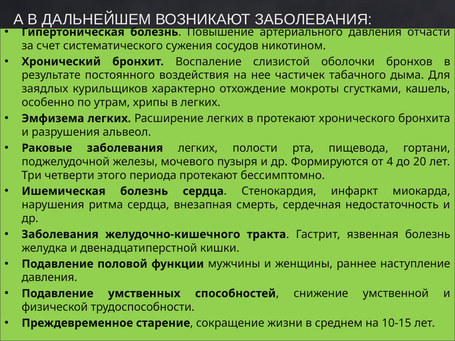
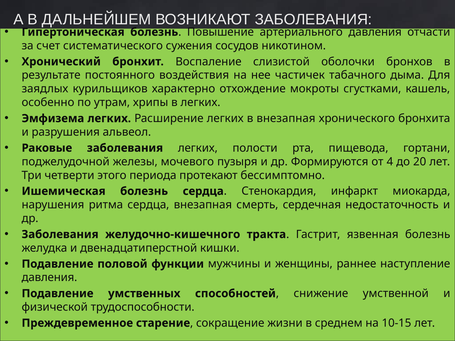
в протекают: протекают -> внезапная
